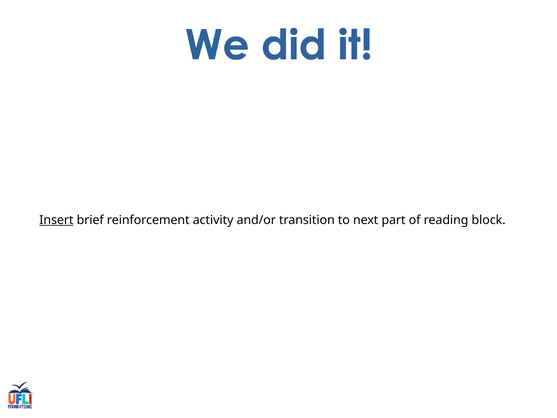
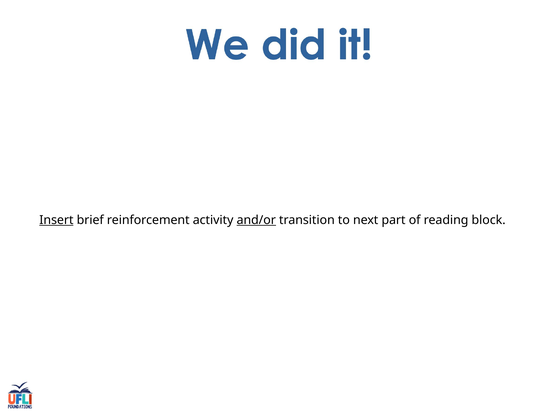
and/or underline: none -> present
